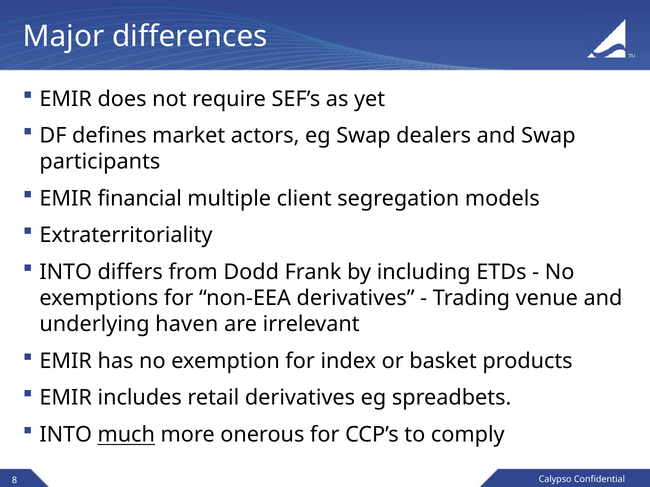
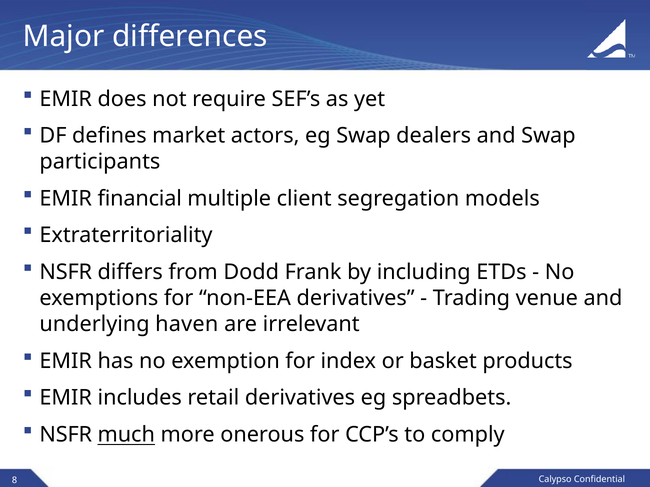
INTO at (66, 272): INTO -> NSFR
INTO at (66, 435): INTO -> NSFR
